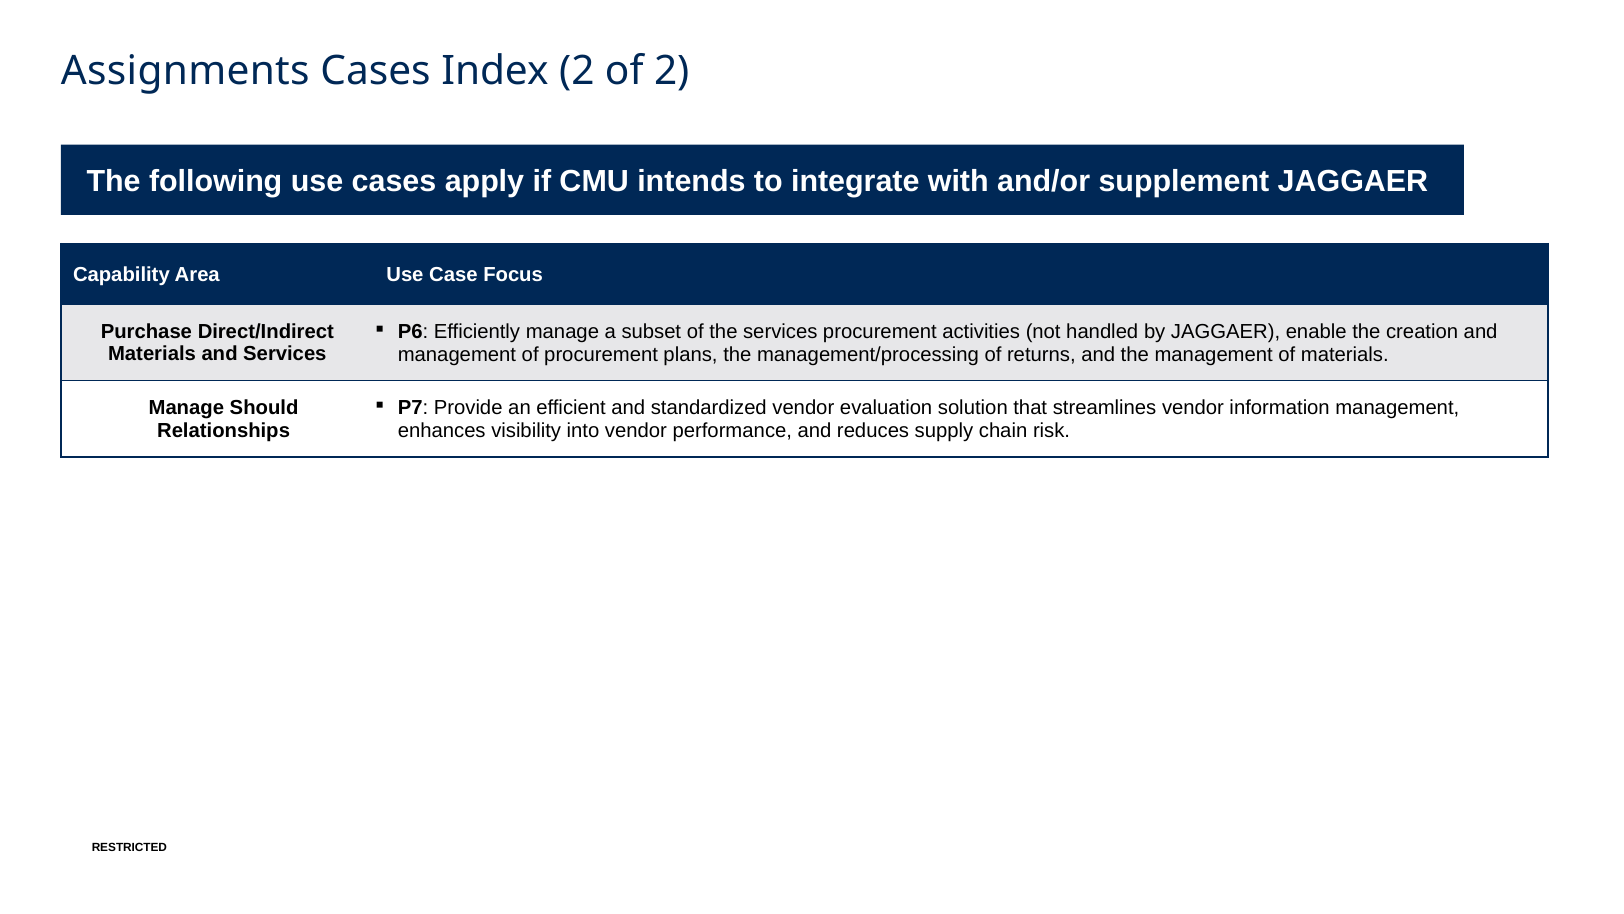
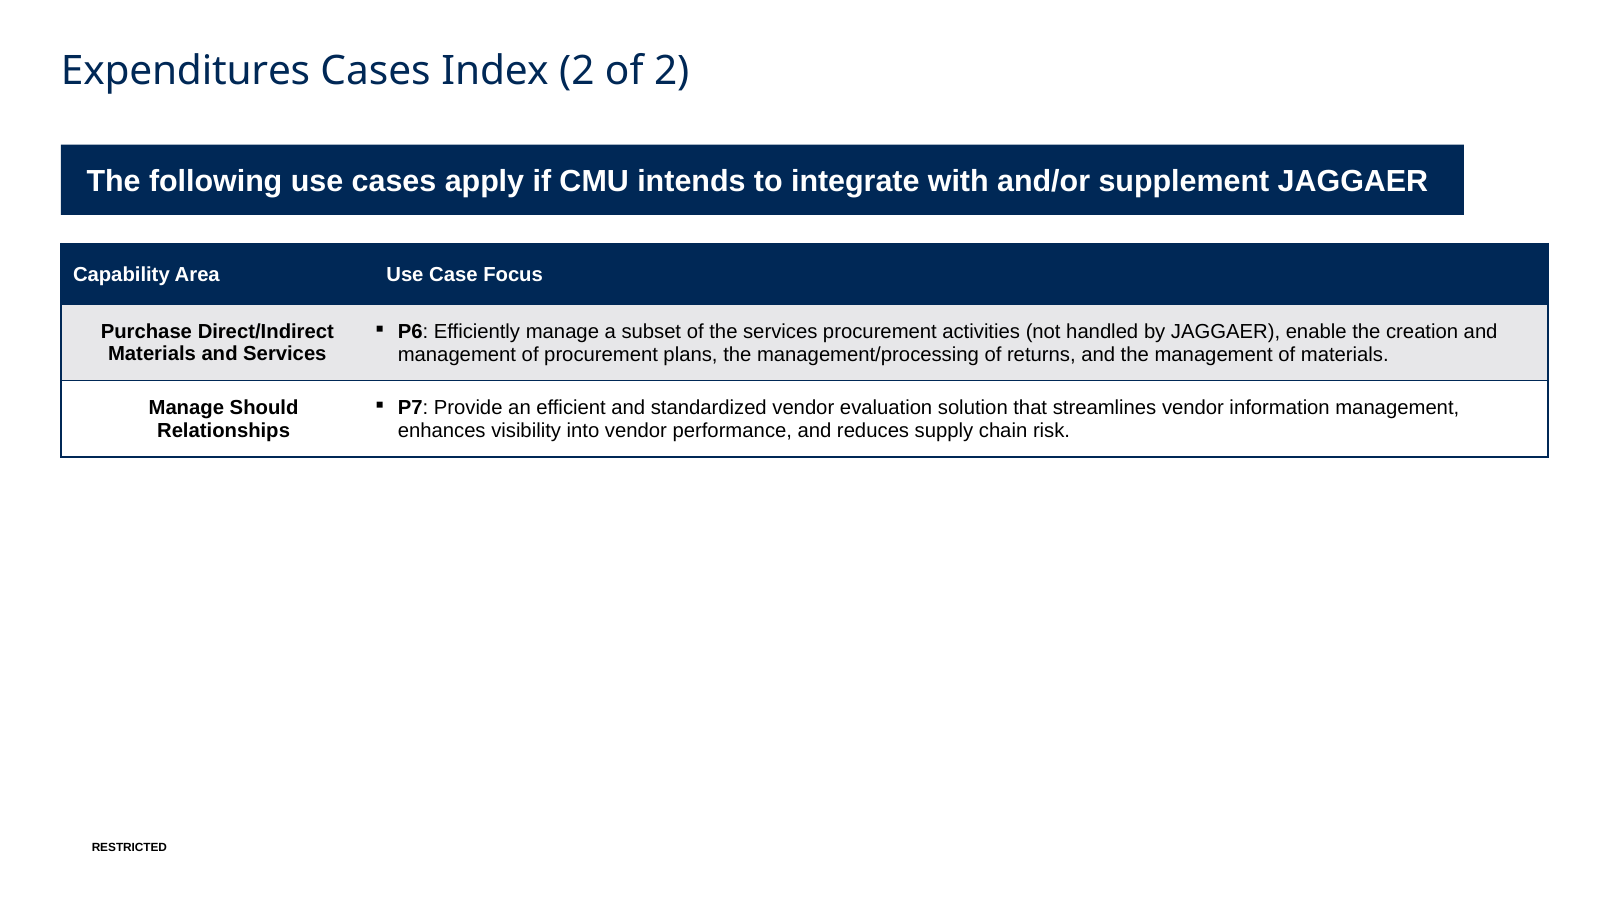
Assignments: Assignments -> Expenditures
